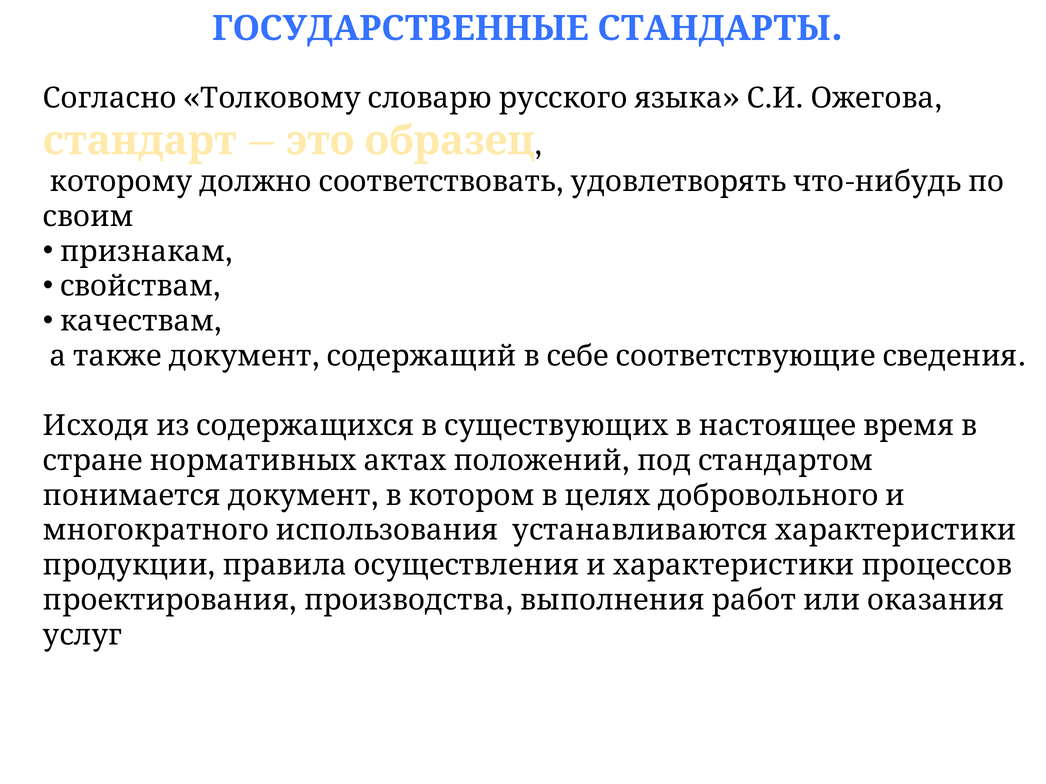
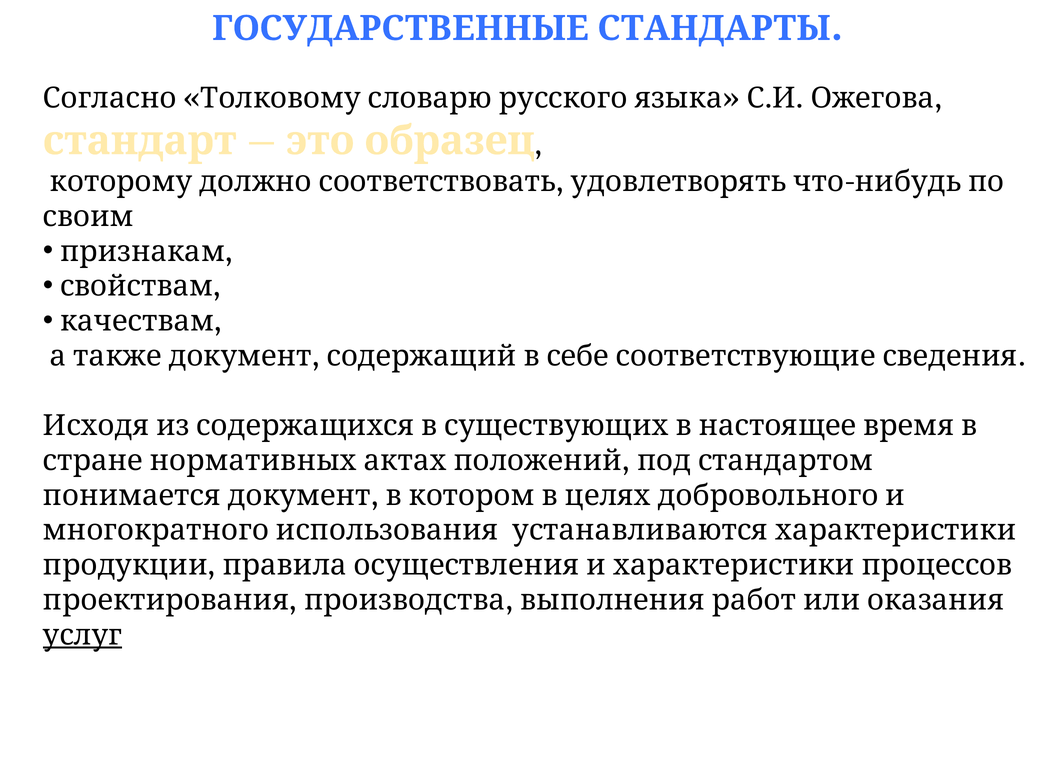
услуг underline: none -> present
